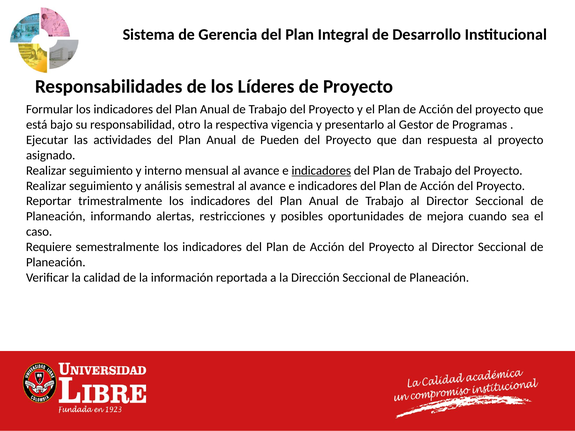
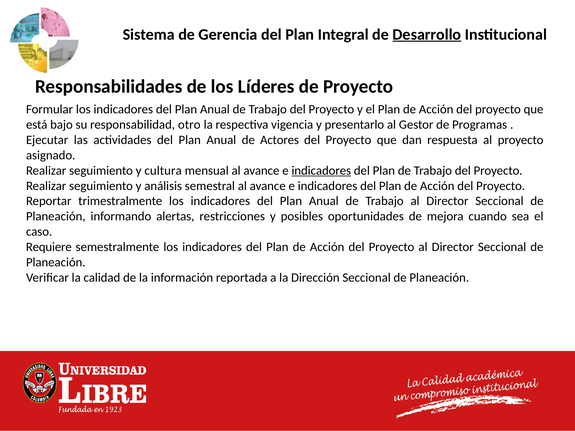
Desarrollo underline: none -> present
Pueden: Pueden -> Actores
interno: interno -> cultura
